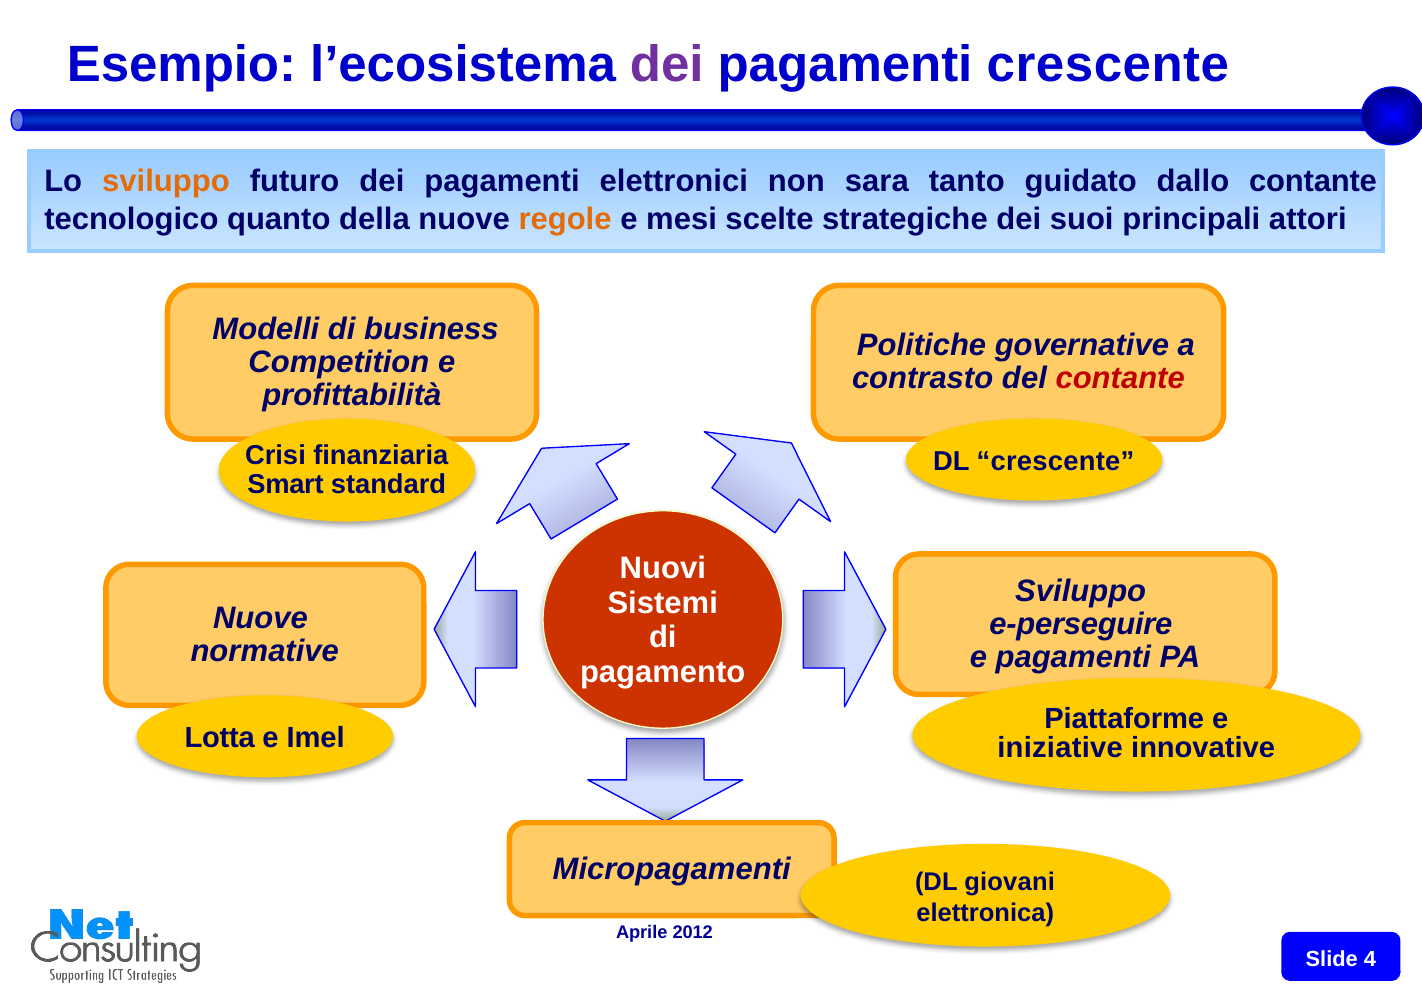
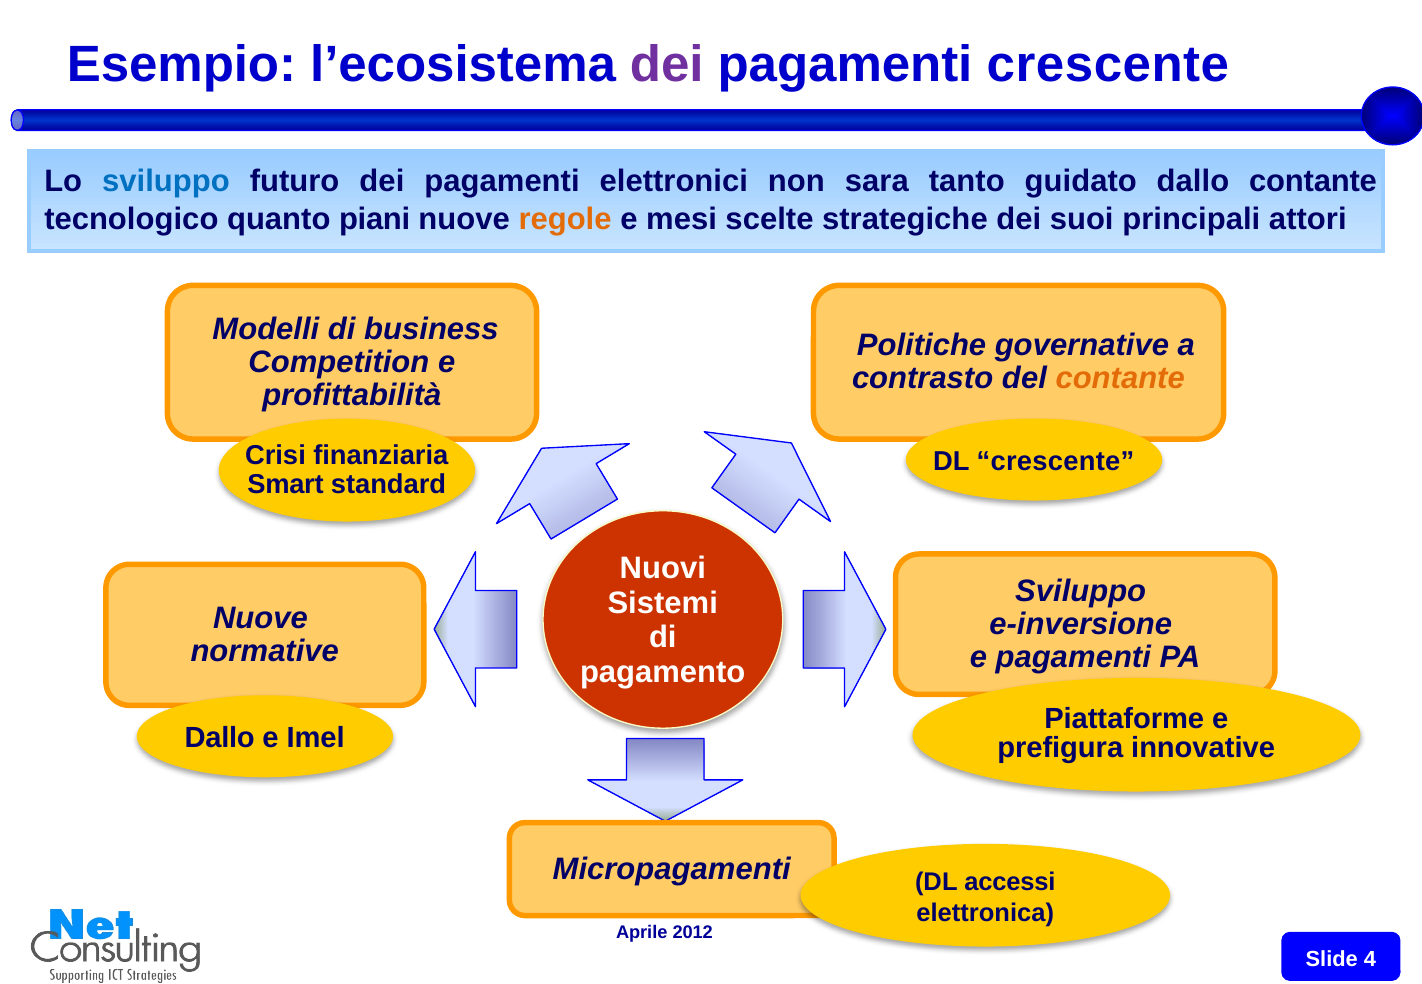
sviluppo at (166, 182) colour: orange -> blue
della: della -> piani
contante at (1120, 379) colour: red -> orange
e-perseguire: e-perseguire -> e-inversione
Lotta at (220, 739): Lotta -> Dallo
iniziative: iniziative -> prefigura
giovani: giovani -> accessi
